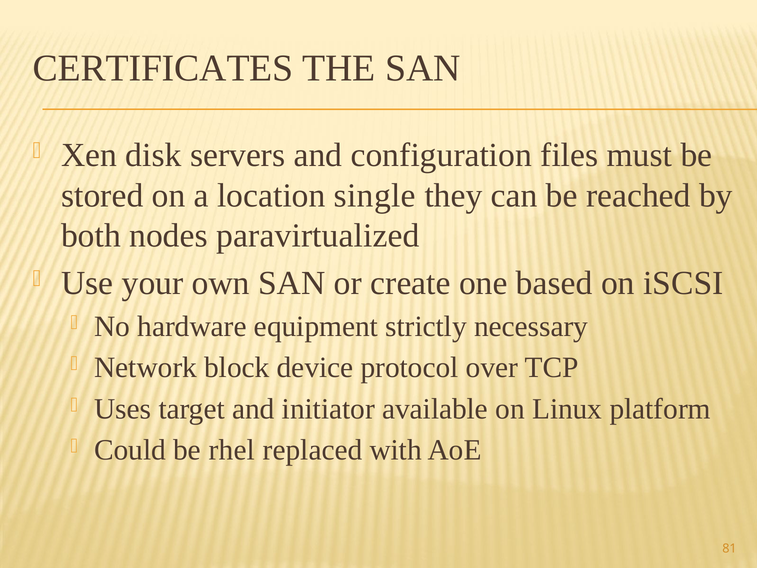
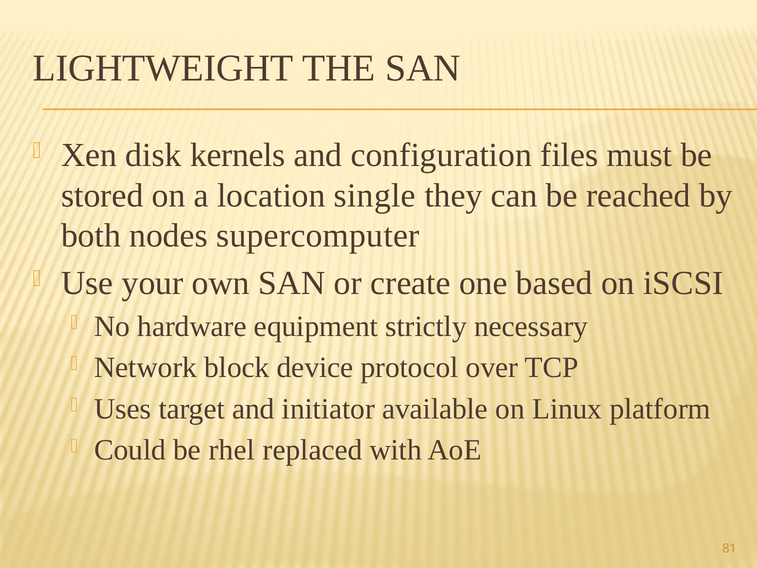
CERTIFICATES: CERTIFICATES -> LIGHTWEIGHT
servers: servers -> kernels
paravirtualized: paravirtualized -> supercomputer
